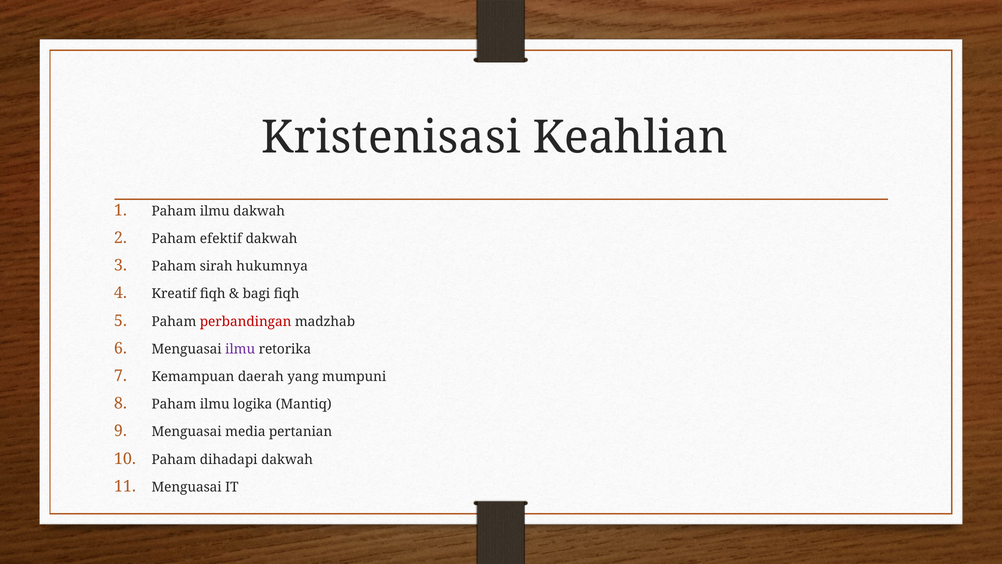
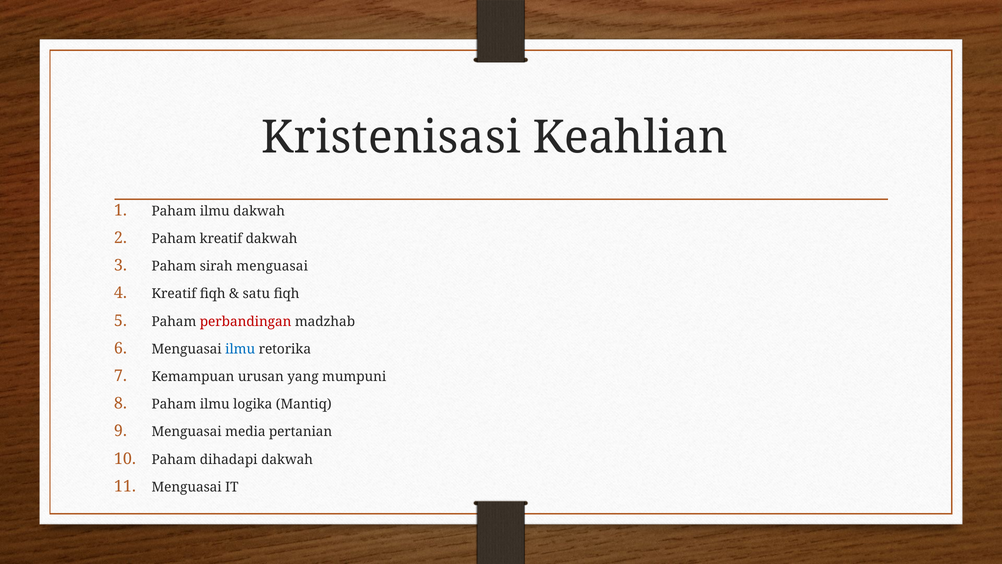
Paham efektif: efektif -> kreatif
sirah hukumnya: hukumnya -> menguasai
bagi: bagi -> satu
ilmu at (240, 349) colour: purple -> blue
daerah: daerah -> urusan
